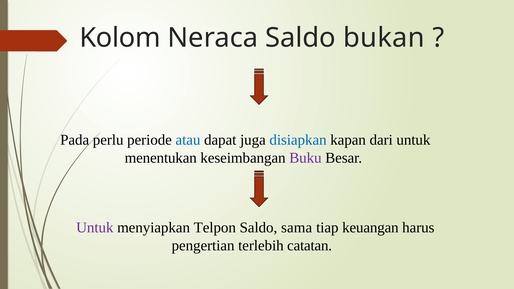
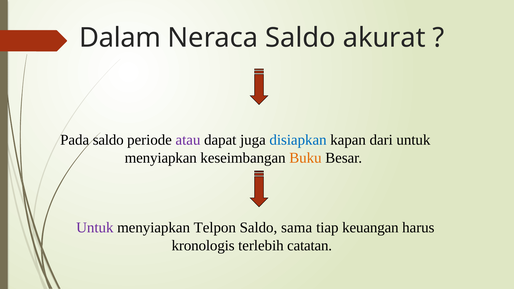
Kolom: Kolom -> Dalam
bukan: bukan -> akurat
Pada perlu: perlu -> saldo
atau colour: blue -> purple
menentukan at (161, 158): menentukan -> menyiapkan
Buku colour: purple -> orange
pengertian: pengertian -> kronologis
